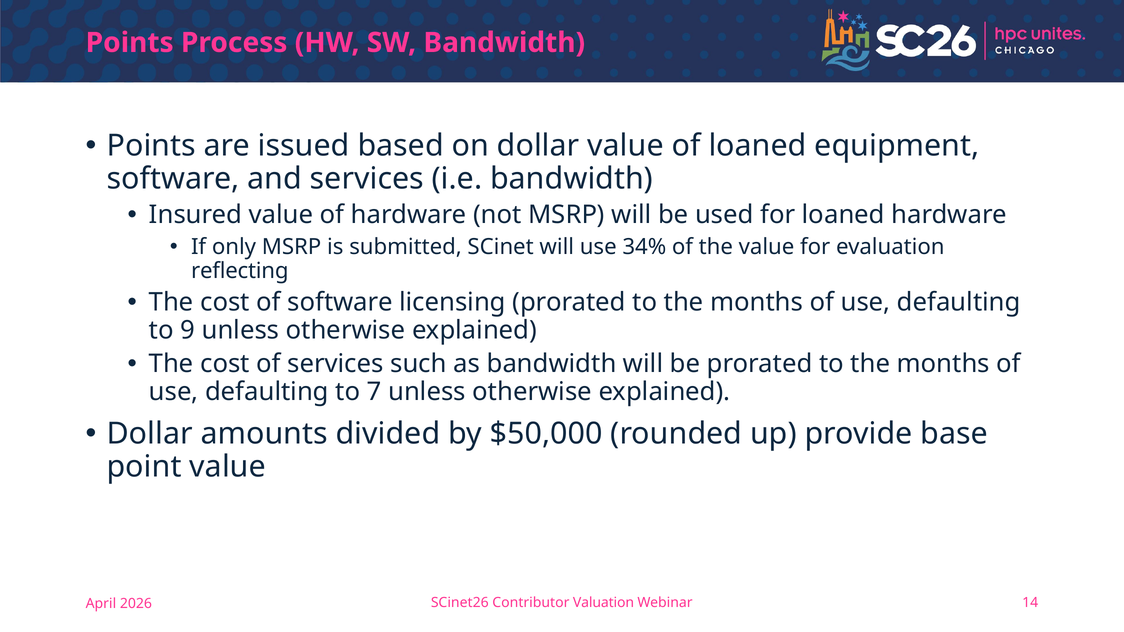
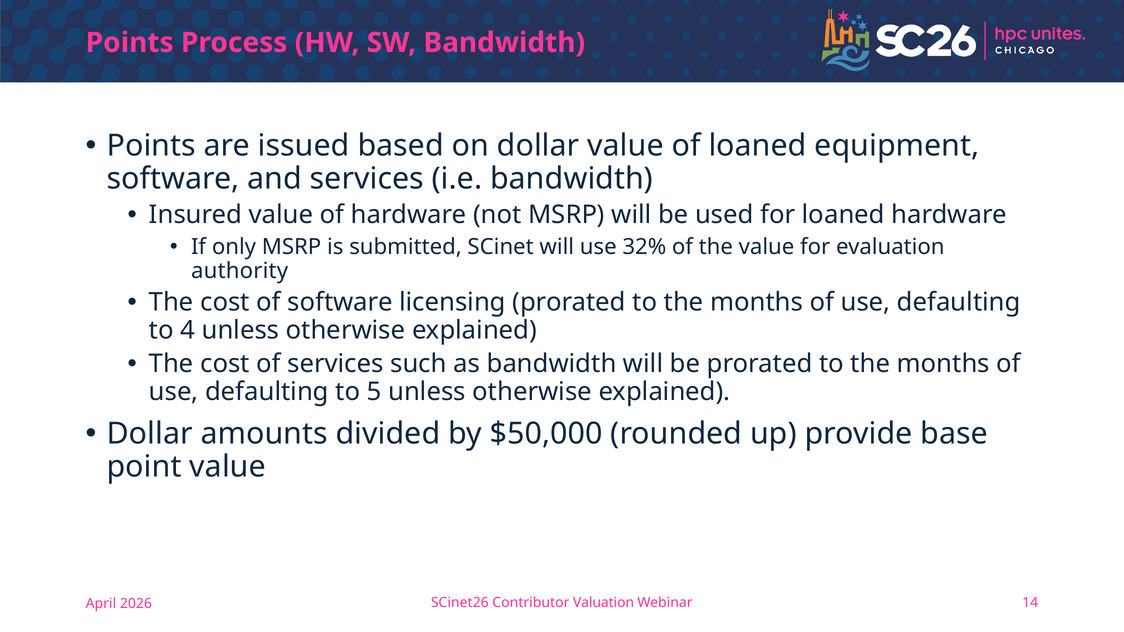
34%: 34% -> 32%
reflecting: reflecting -> authority
9: 9 -> 4
7: 7 -> 5
